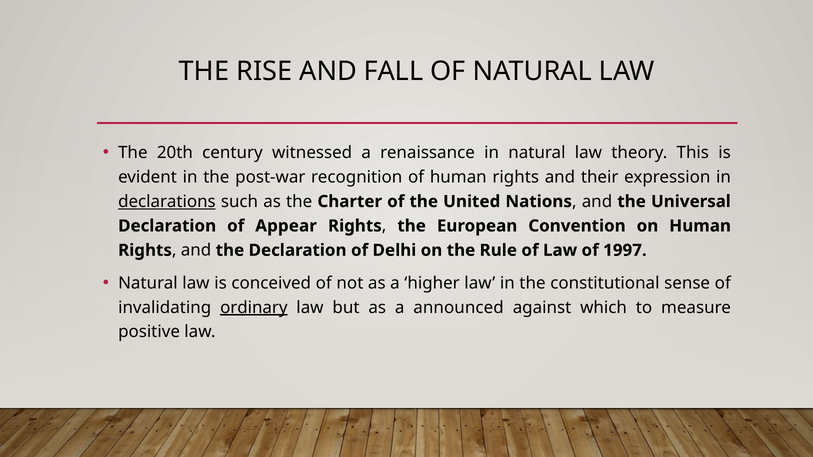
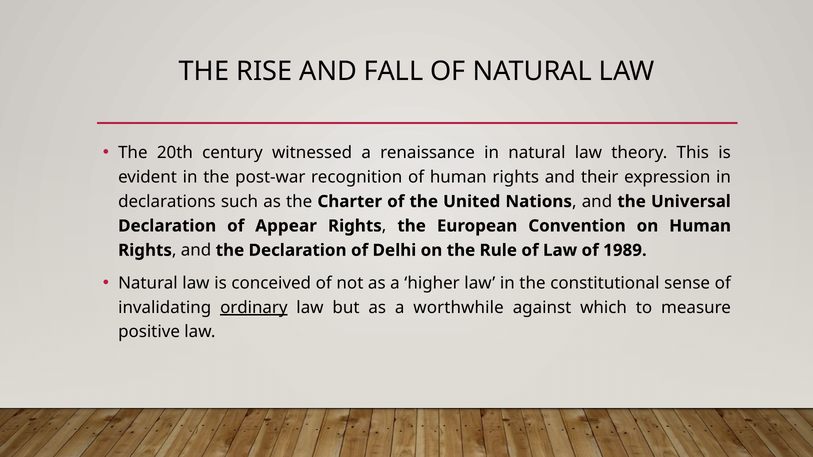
declarations underline: present -> none
1997: 1997 -> 1989
announced: announced -> worthwhile
